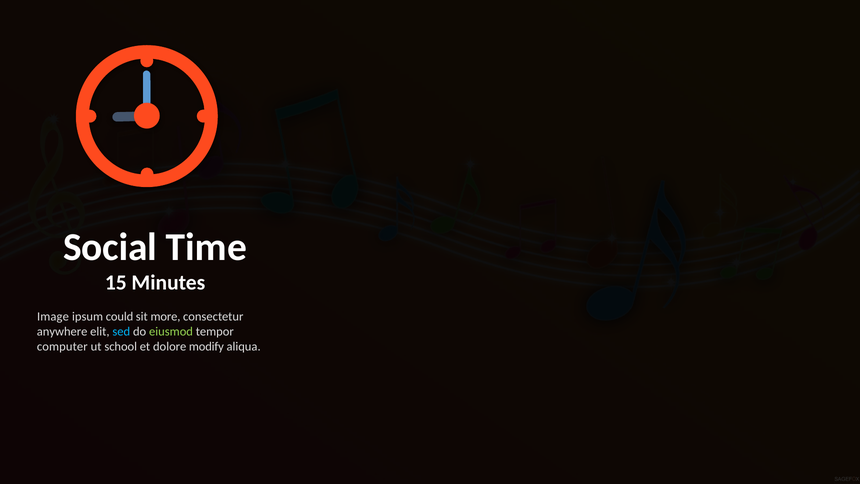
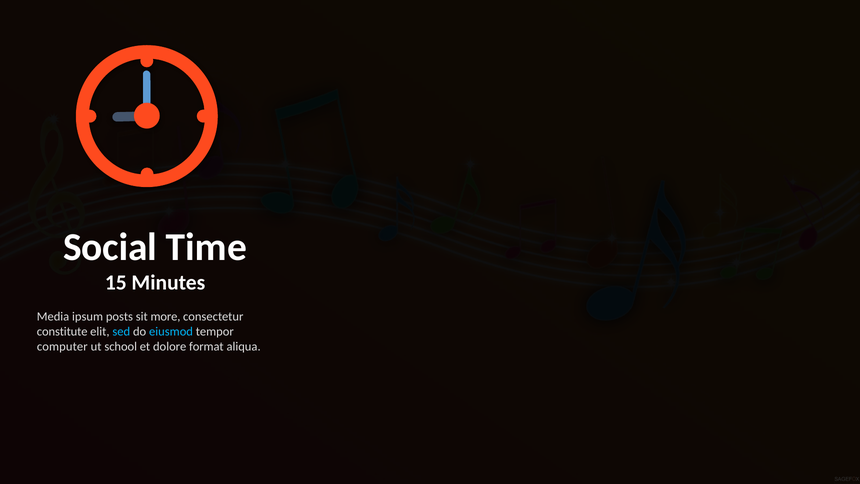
Image: Image -> Media
could: could -> posts
anywhere: anywhere -> constitute
eiusmod colour: light green -> light blue
modify: modify -> format
